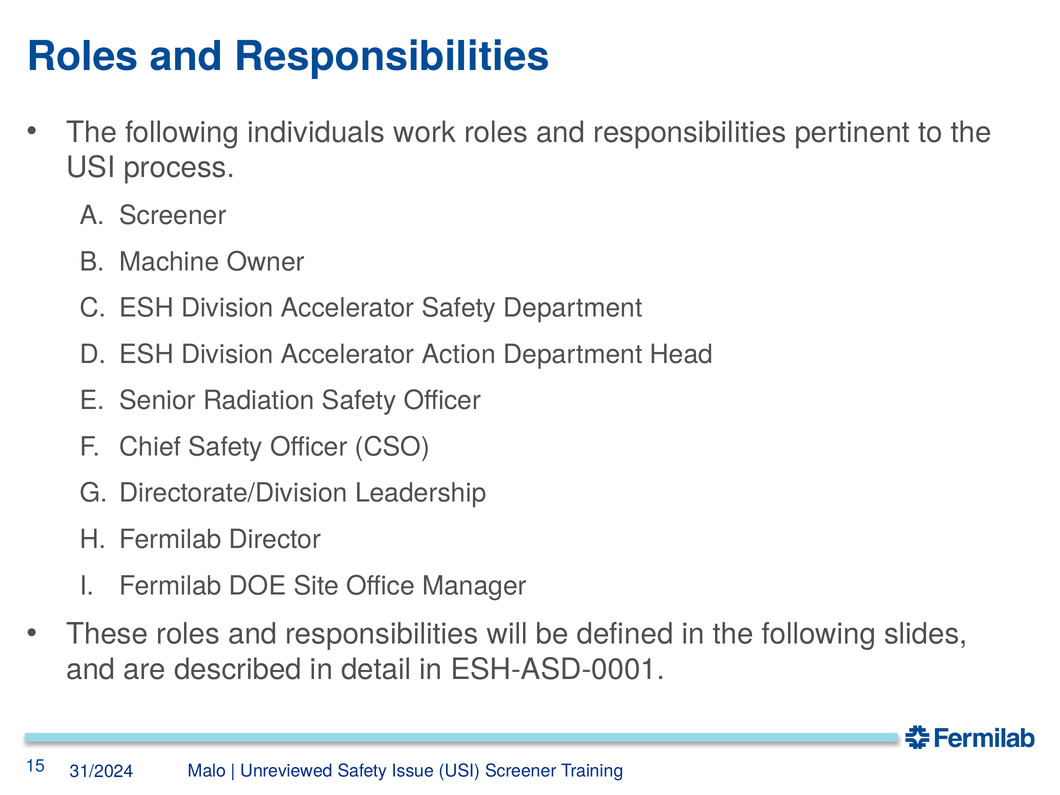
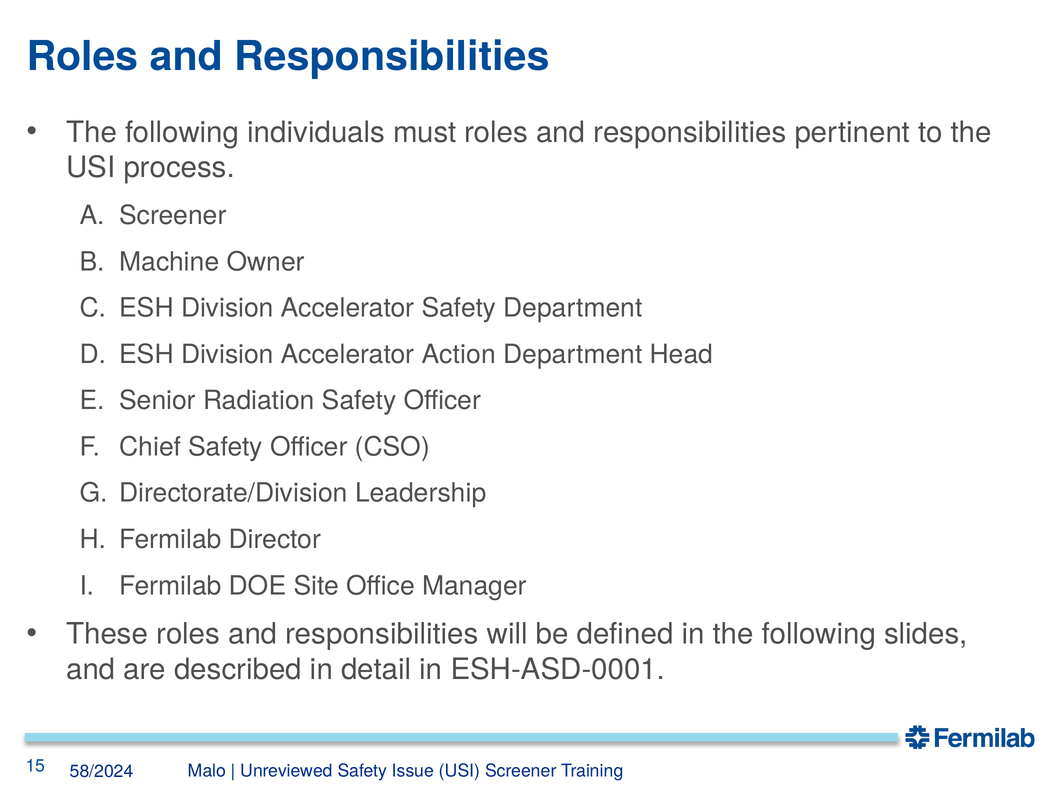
work: work -> must
31/2024: 31/2024 -> 58/2024
